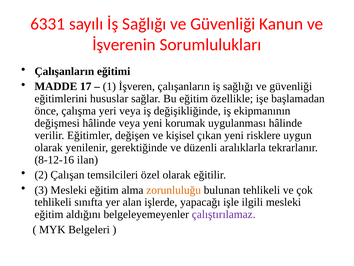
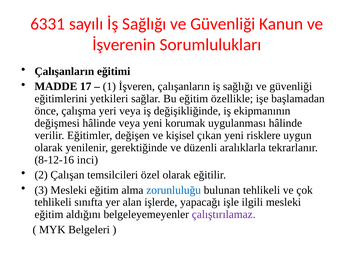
hususlar: hususlar -> yetkileri
ilan: ilan -> inci
zorunluluğu colour: orange -> blue
